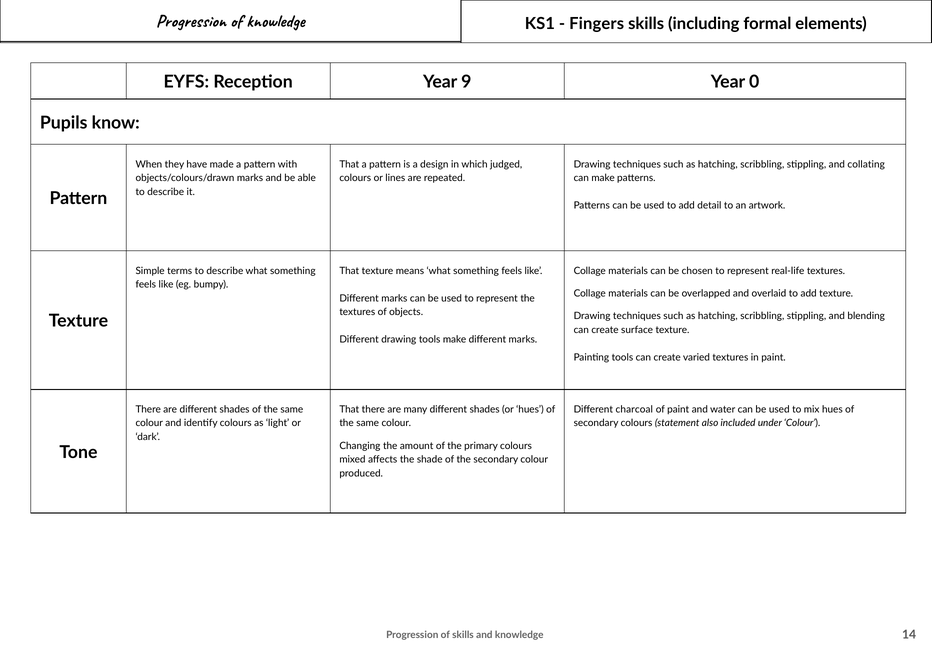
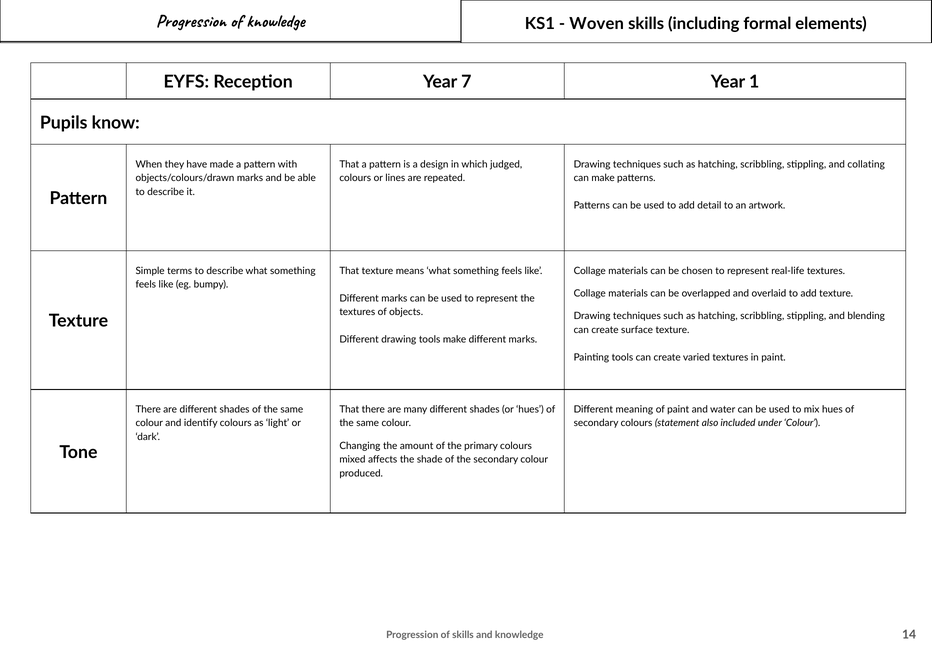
Fingers: Fingers -> Woven
9: 9 -> 7
0: 0 -> 1
charcoal: charcoal -> meaning
